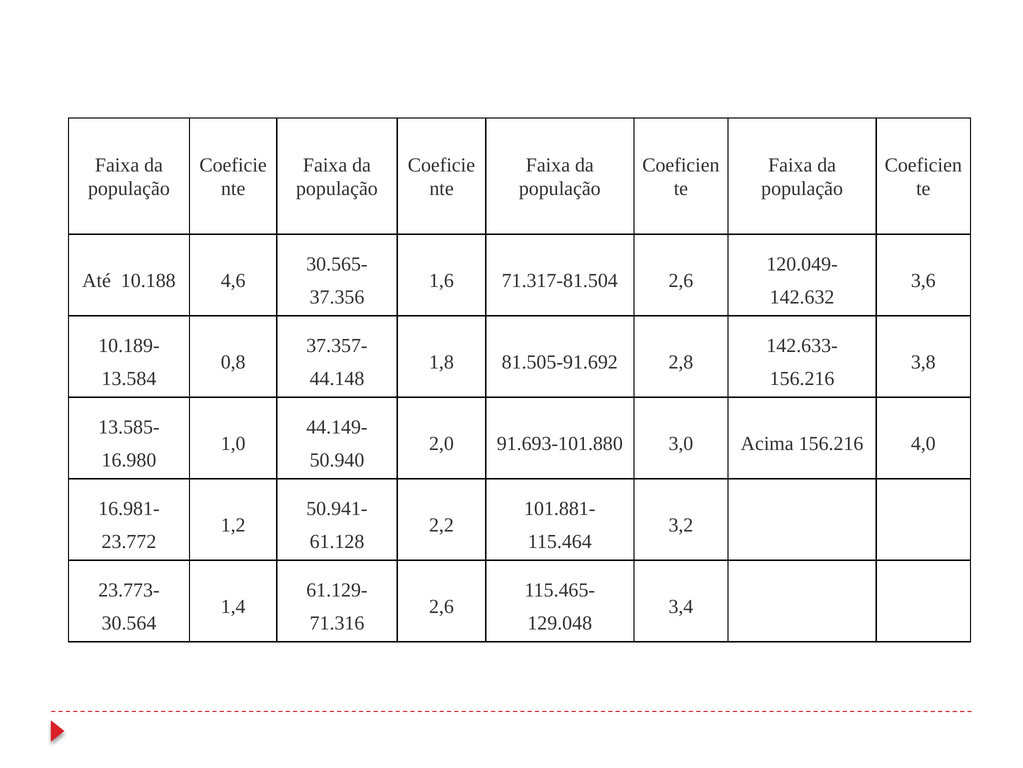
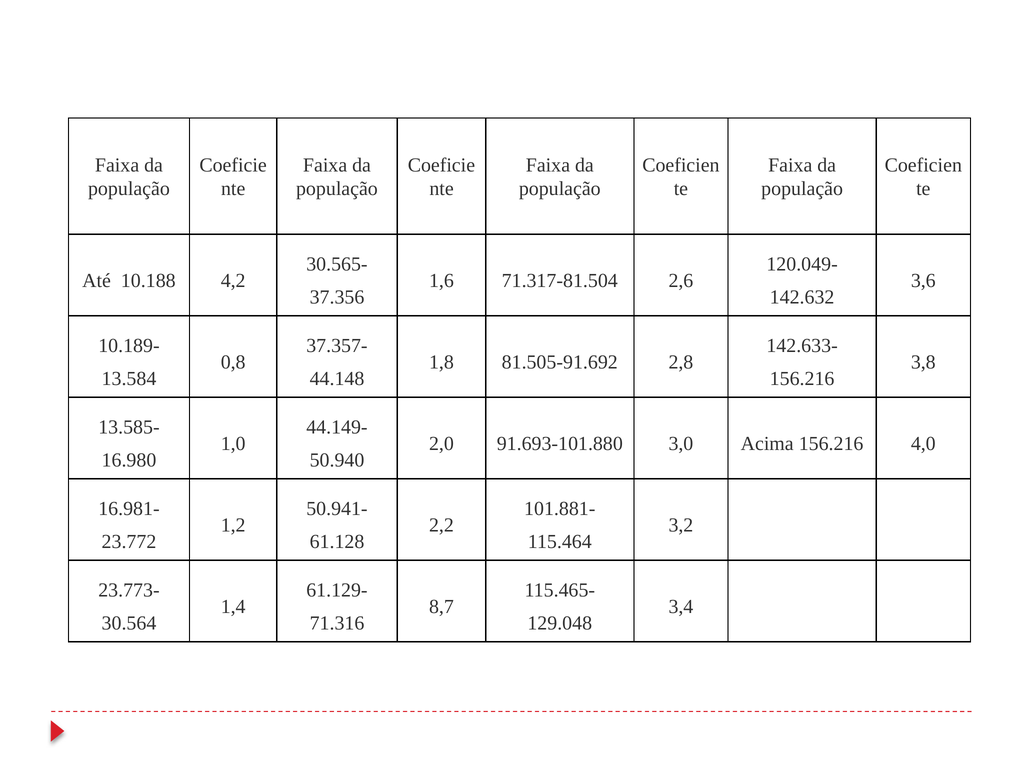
4,6: 4,6 -> 4,2
2,6 at (441, 606): 2,6 -> 8,7
